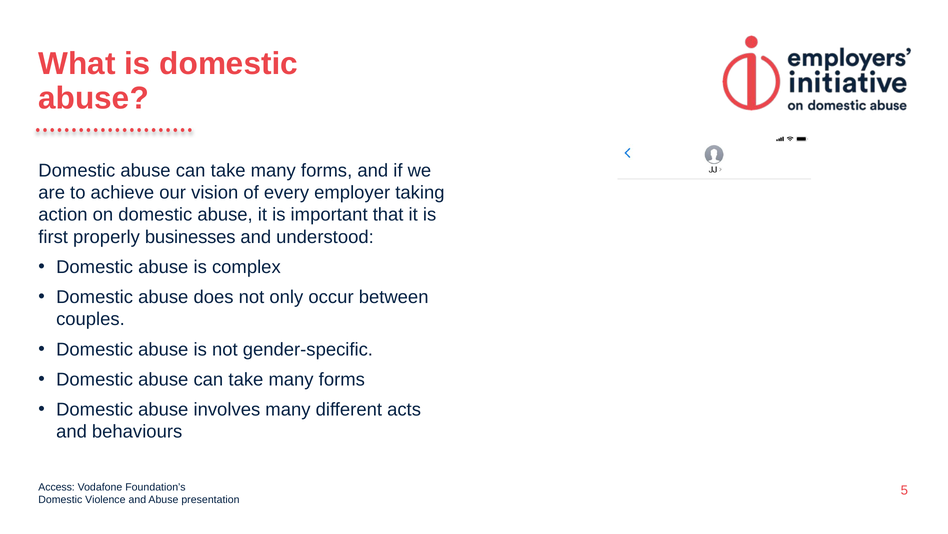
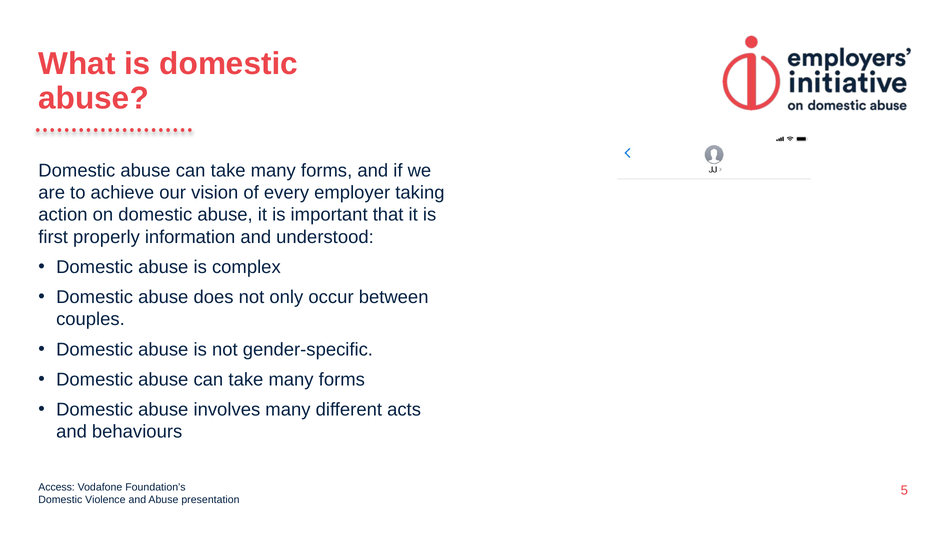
businesses: businesses -> information
